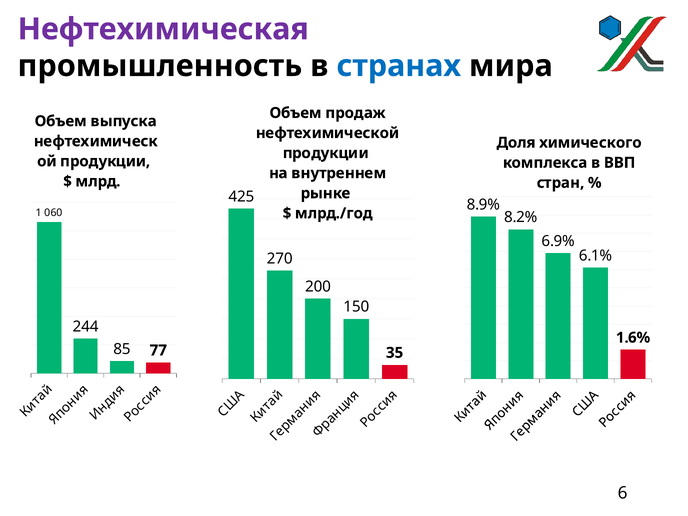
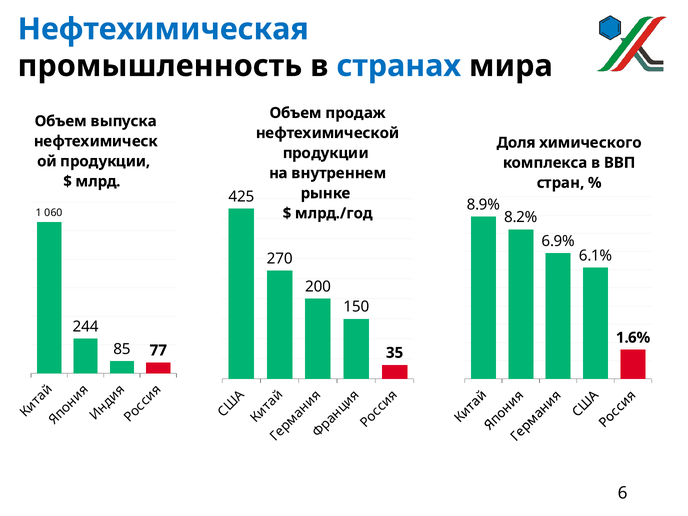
Нефтехимическая colour: purple -> blue
